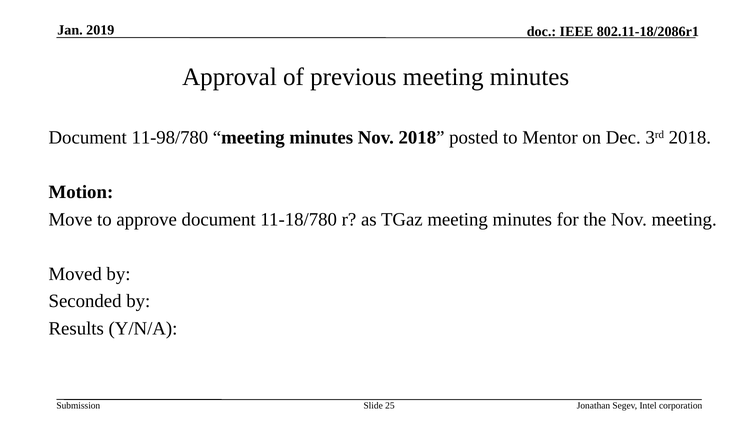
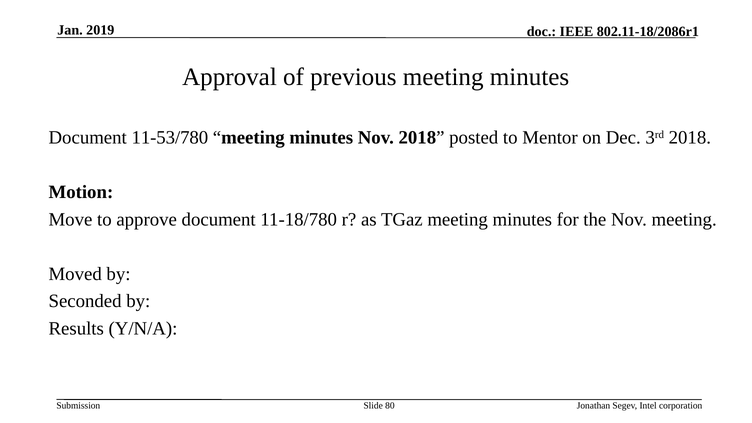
11-98/780: 11-98/780 -> 11-53/780
25: 25 -> 80
